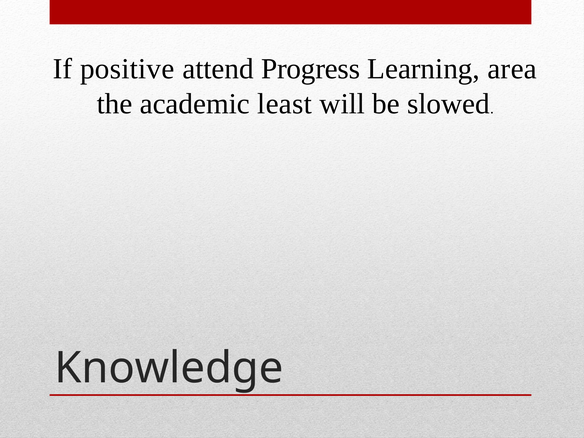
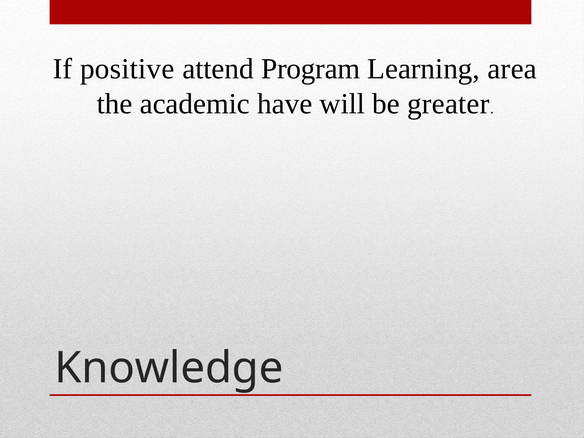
Progress: Progress -> Program
least: least -> have
slowed: slowed -> greater
